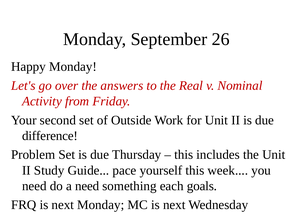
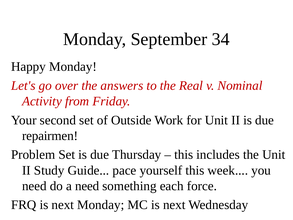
26: 26 -> 34
difference: difference -> repairmen
goals: goals -> force
